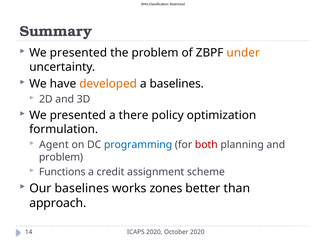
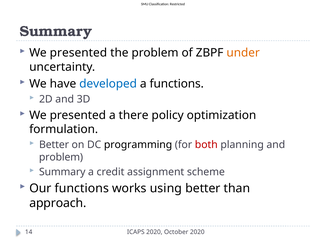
developed colour: orange -> blue
a baselines: baselines -> functions
Agent at (54, 145): Agent -> Better
programming colour: blue -> black
Functions at (62, 172): Functions -> Summary
Our baselines: baselines -> functions
zones: zones -> using
